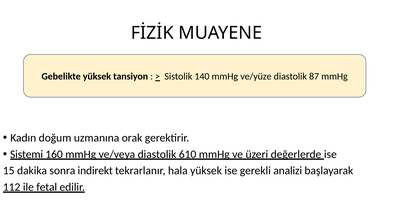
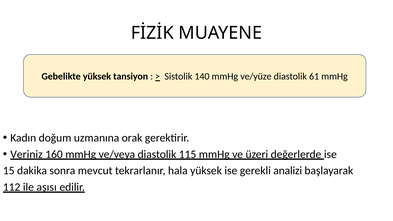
87: 87 -> 61
Sistemi: Sistemi -> Veriniz
610: 610 -> 115
indirekt: indirekt -> mevcut
fetal: fetal -> aşısı
